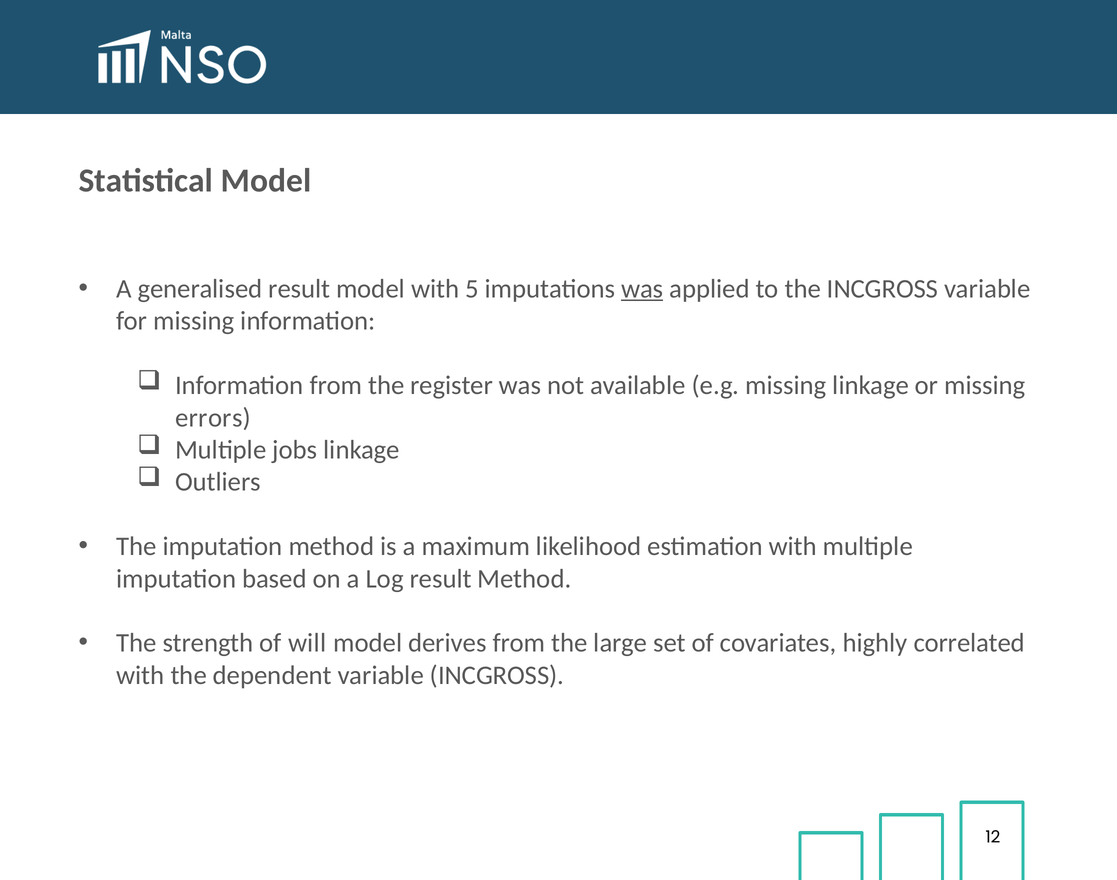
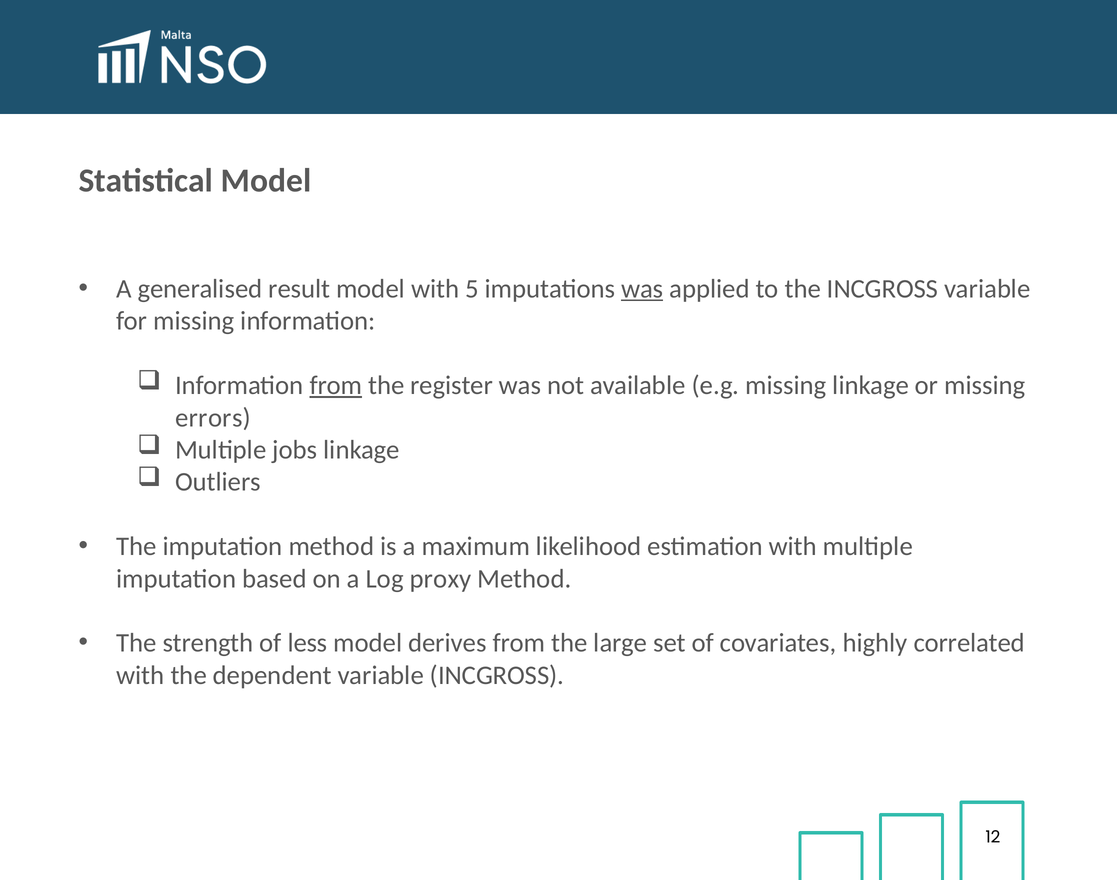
from at (336, 385) underline: none -> present
Log result: result -> proxy
will: will -> less
